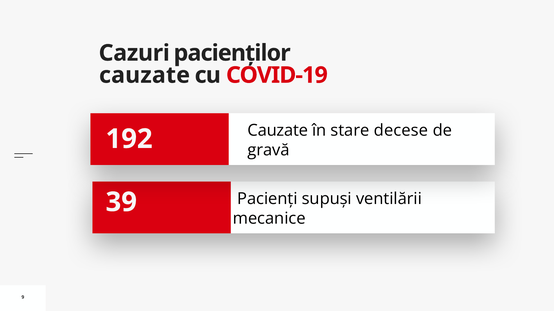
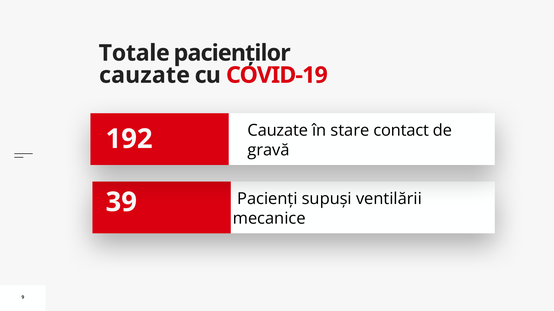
Cazuri: Cazuri -> Totale
decese: decese -> contact
